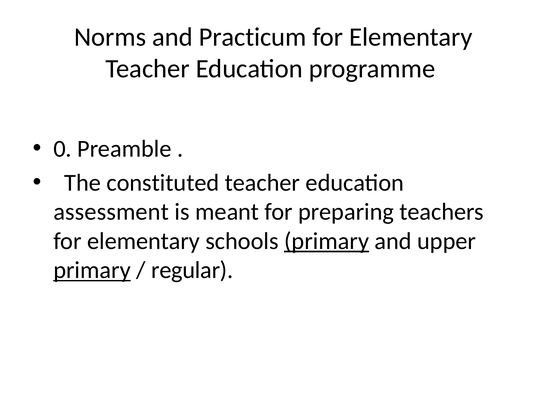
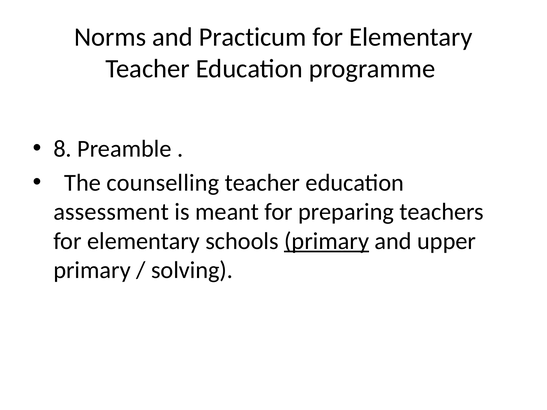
0: 0 -> 8
constituted: constituted -> counselling
primary at (92, 270) underline: present -> none
regular: regular -> solving
